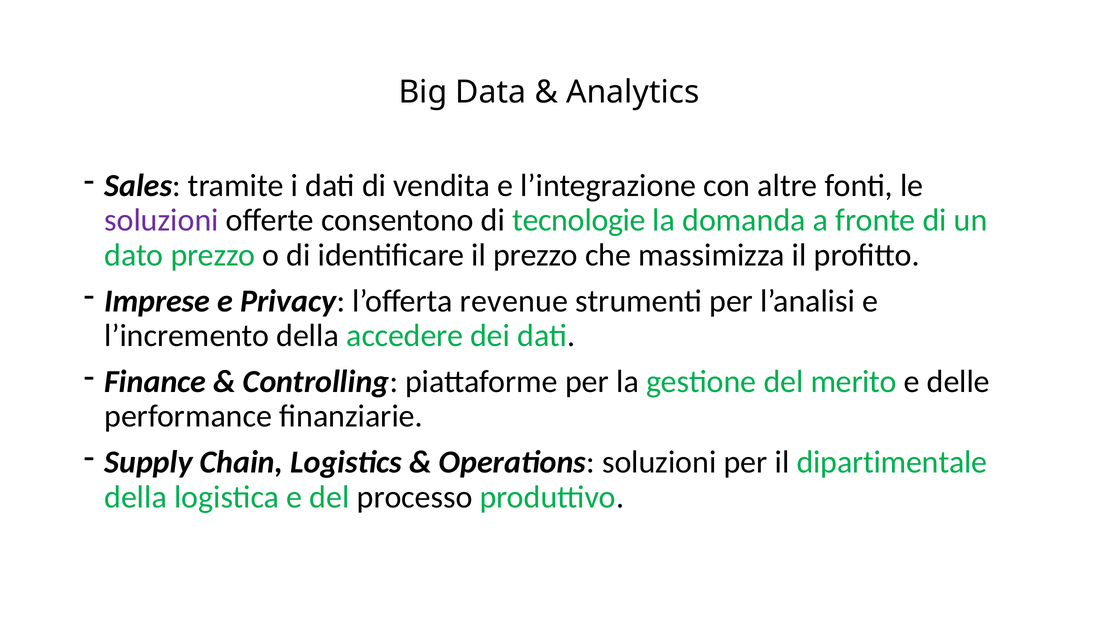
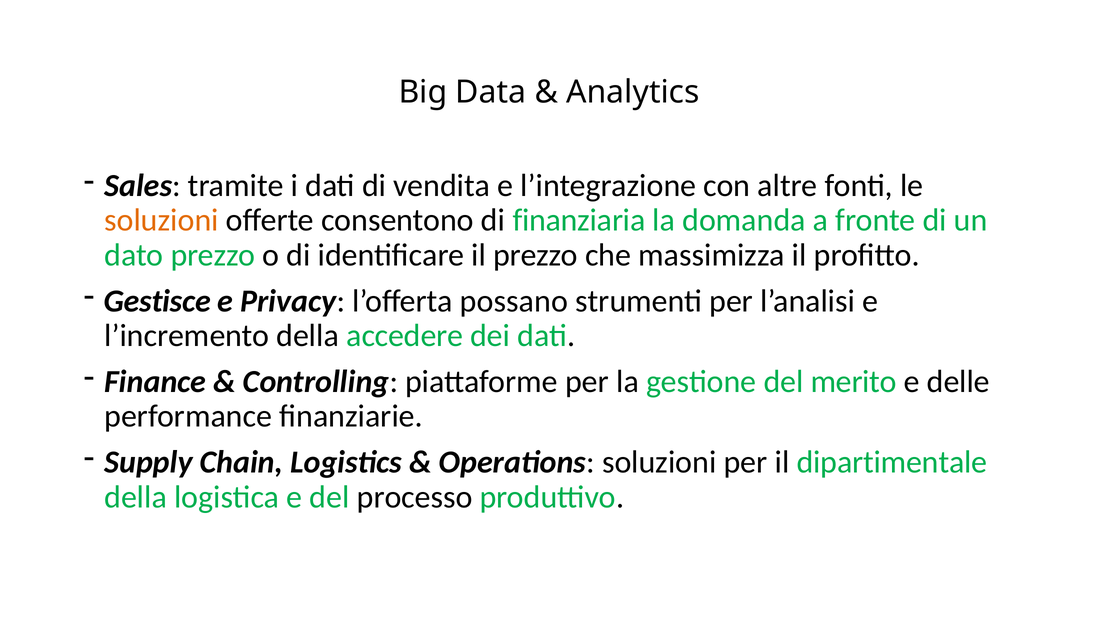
soluzioni at (161, 220) colour: purple -> orange
tecnologie: tecnologie -> finanziaria
Imprese: Imprese -> Gestisce
revenue: revenue -> possano
